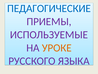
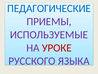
УРОКЕ colour: orange -> red
